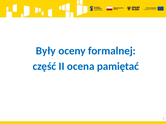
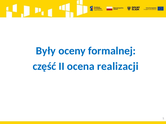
pamiętać: pamiętać -> realizacji
